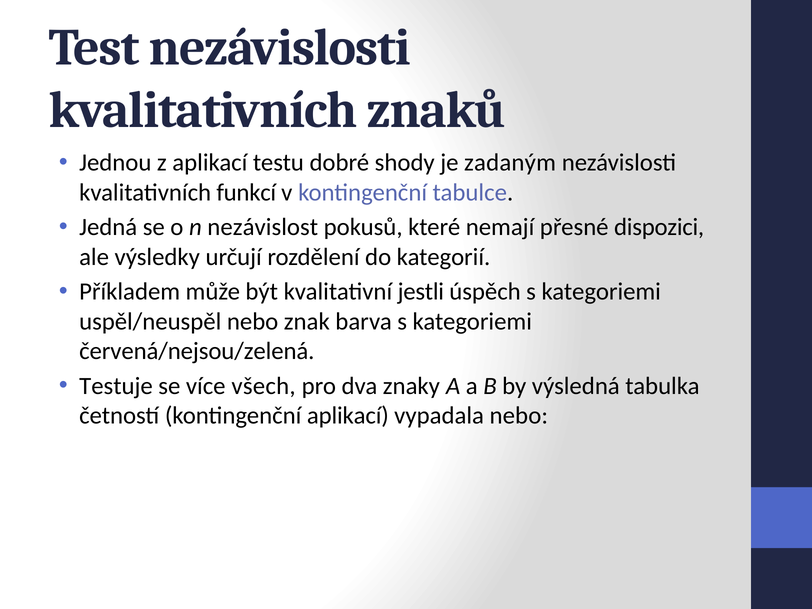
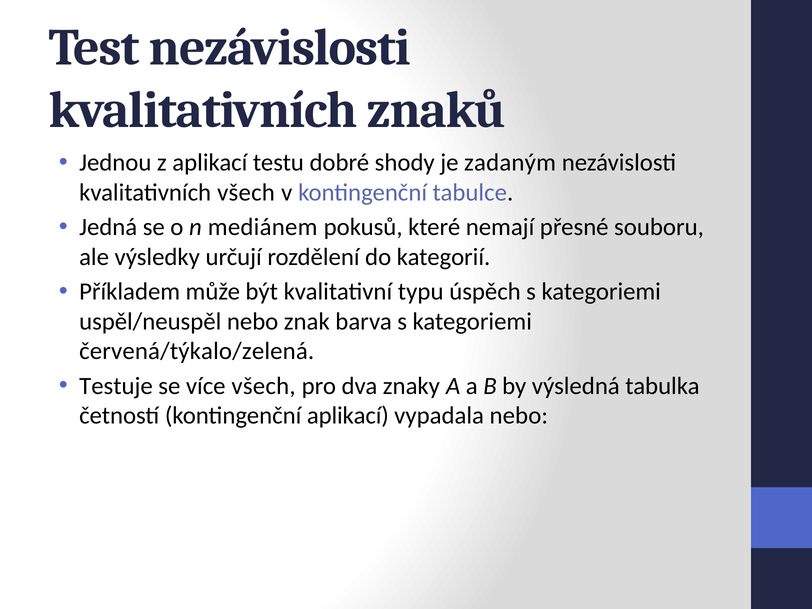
kvalitativních funkcí: funkcí -> všech
nezávislost: nezávislost -> mediánem
dispozici: dispozici -> souboru
jestli: jestli -> typu
červená/nejsou/zelená: červená/nejsou/zelená -> červená/týkalo/zelená
